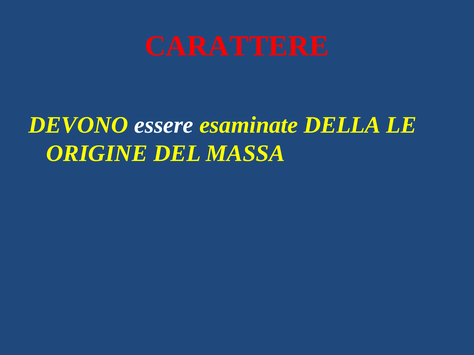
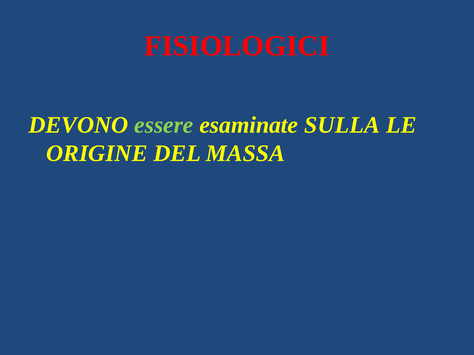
CARATTERE: CARATTERE -> FISIOLOGICI
essere colour: white -> light green
DELLA: DELLA -> SULLA
